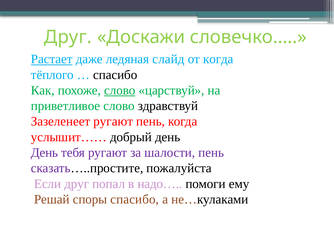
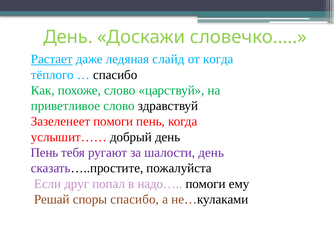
Друг at (68, 37): Друг -> День
слово at (120, 91) underline: present -> none
Зазеленеет ругают: ругают -> помоги
День at (44, 153): День -> Пень
шалости пень: пень -> день
